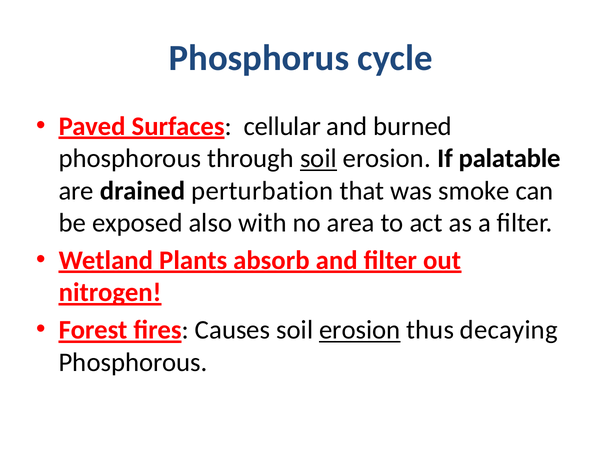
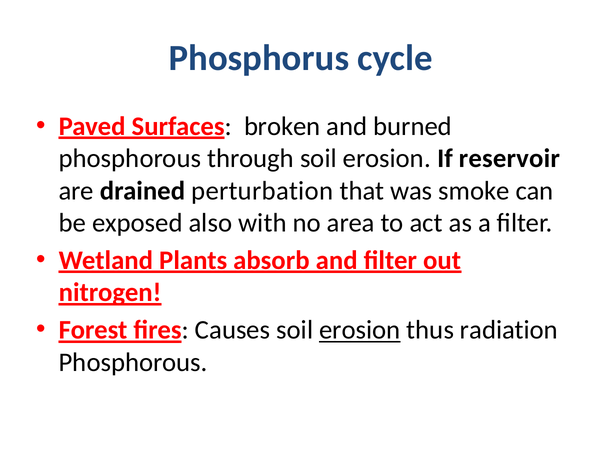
cellular: cellular -> broken
soil at (318, 158) underline: present -> none
palatable: palatable -> reservoir
decaying: decaying -> radiation
